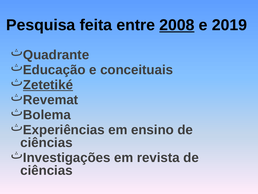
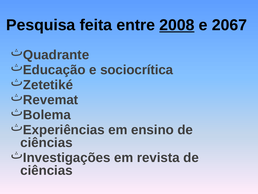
2019: 2019 -> 2067
conceituais: conceituais -> sociocrítica
Zetetiké underline: present -> none
